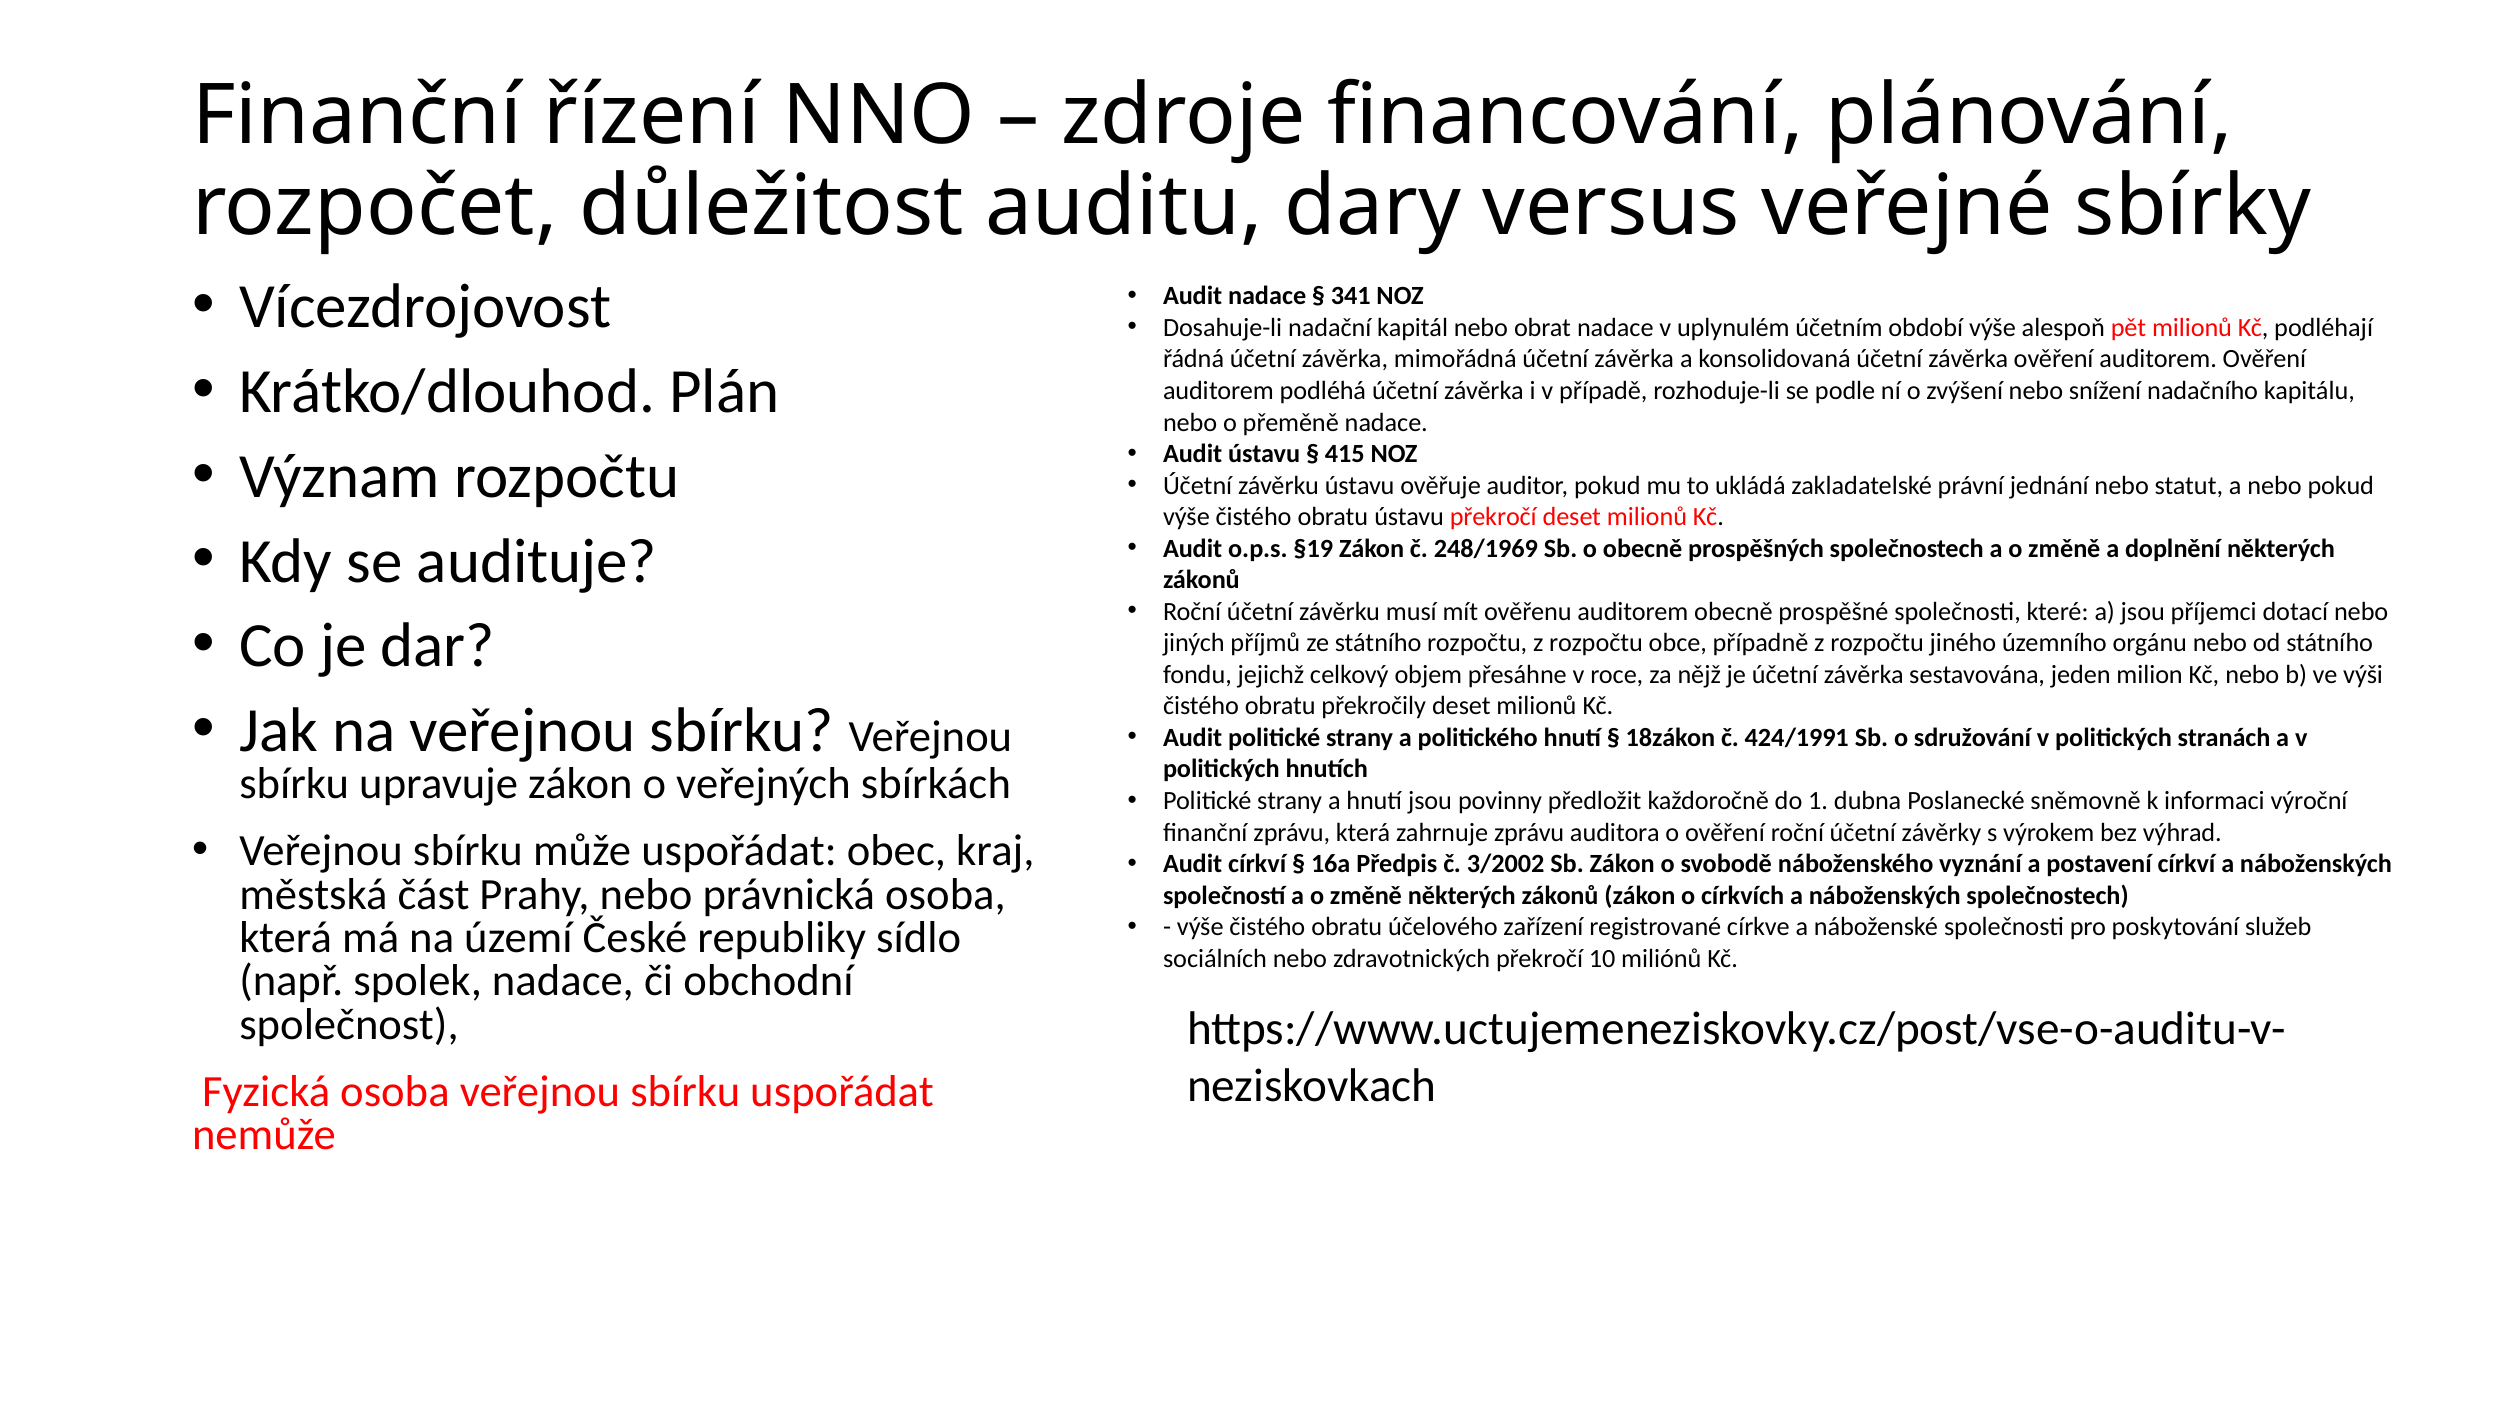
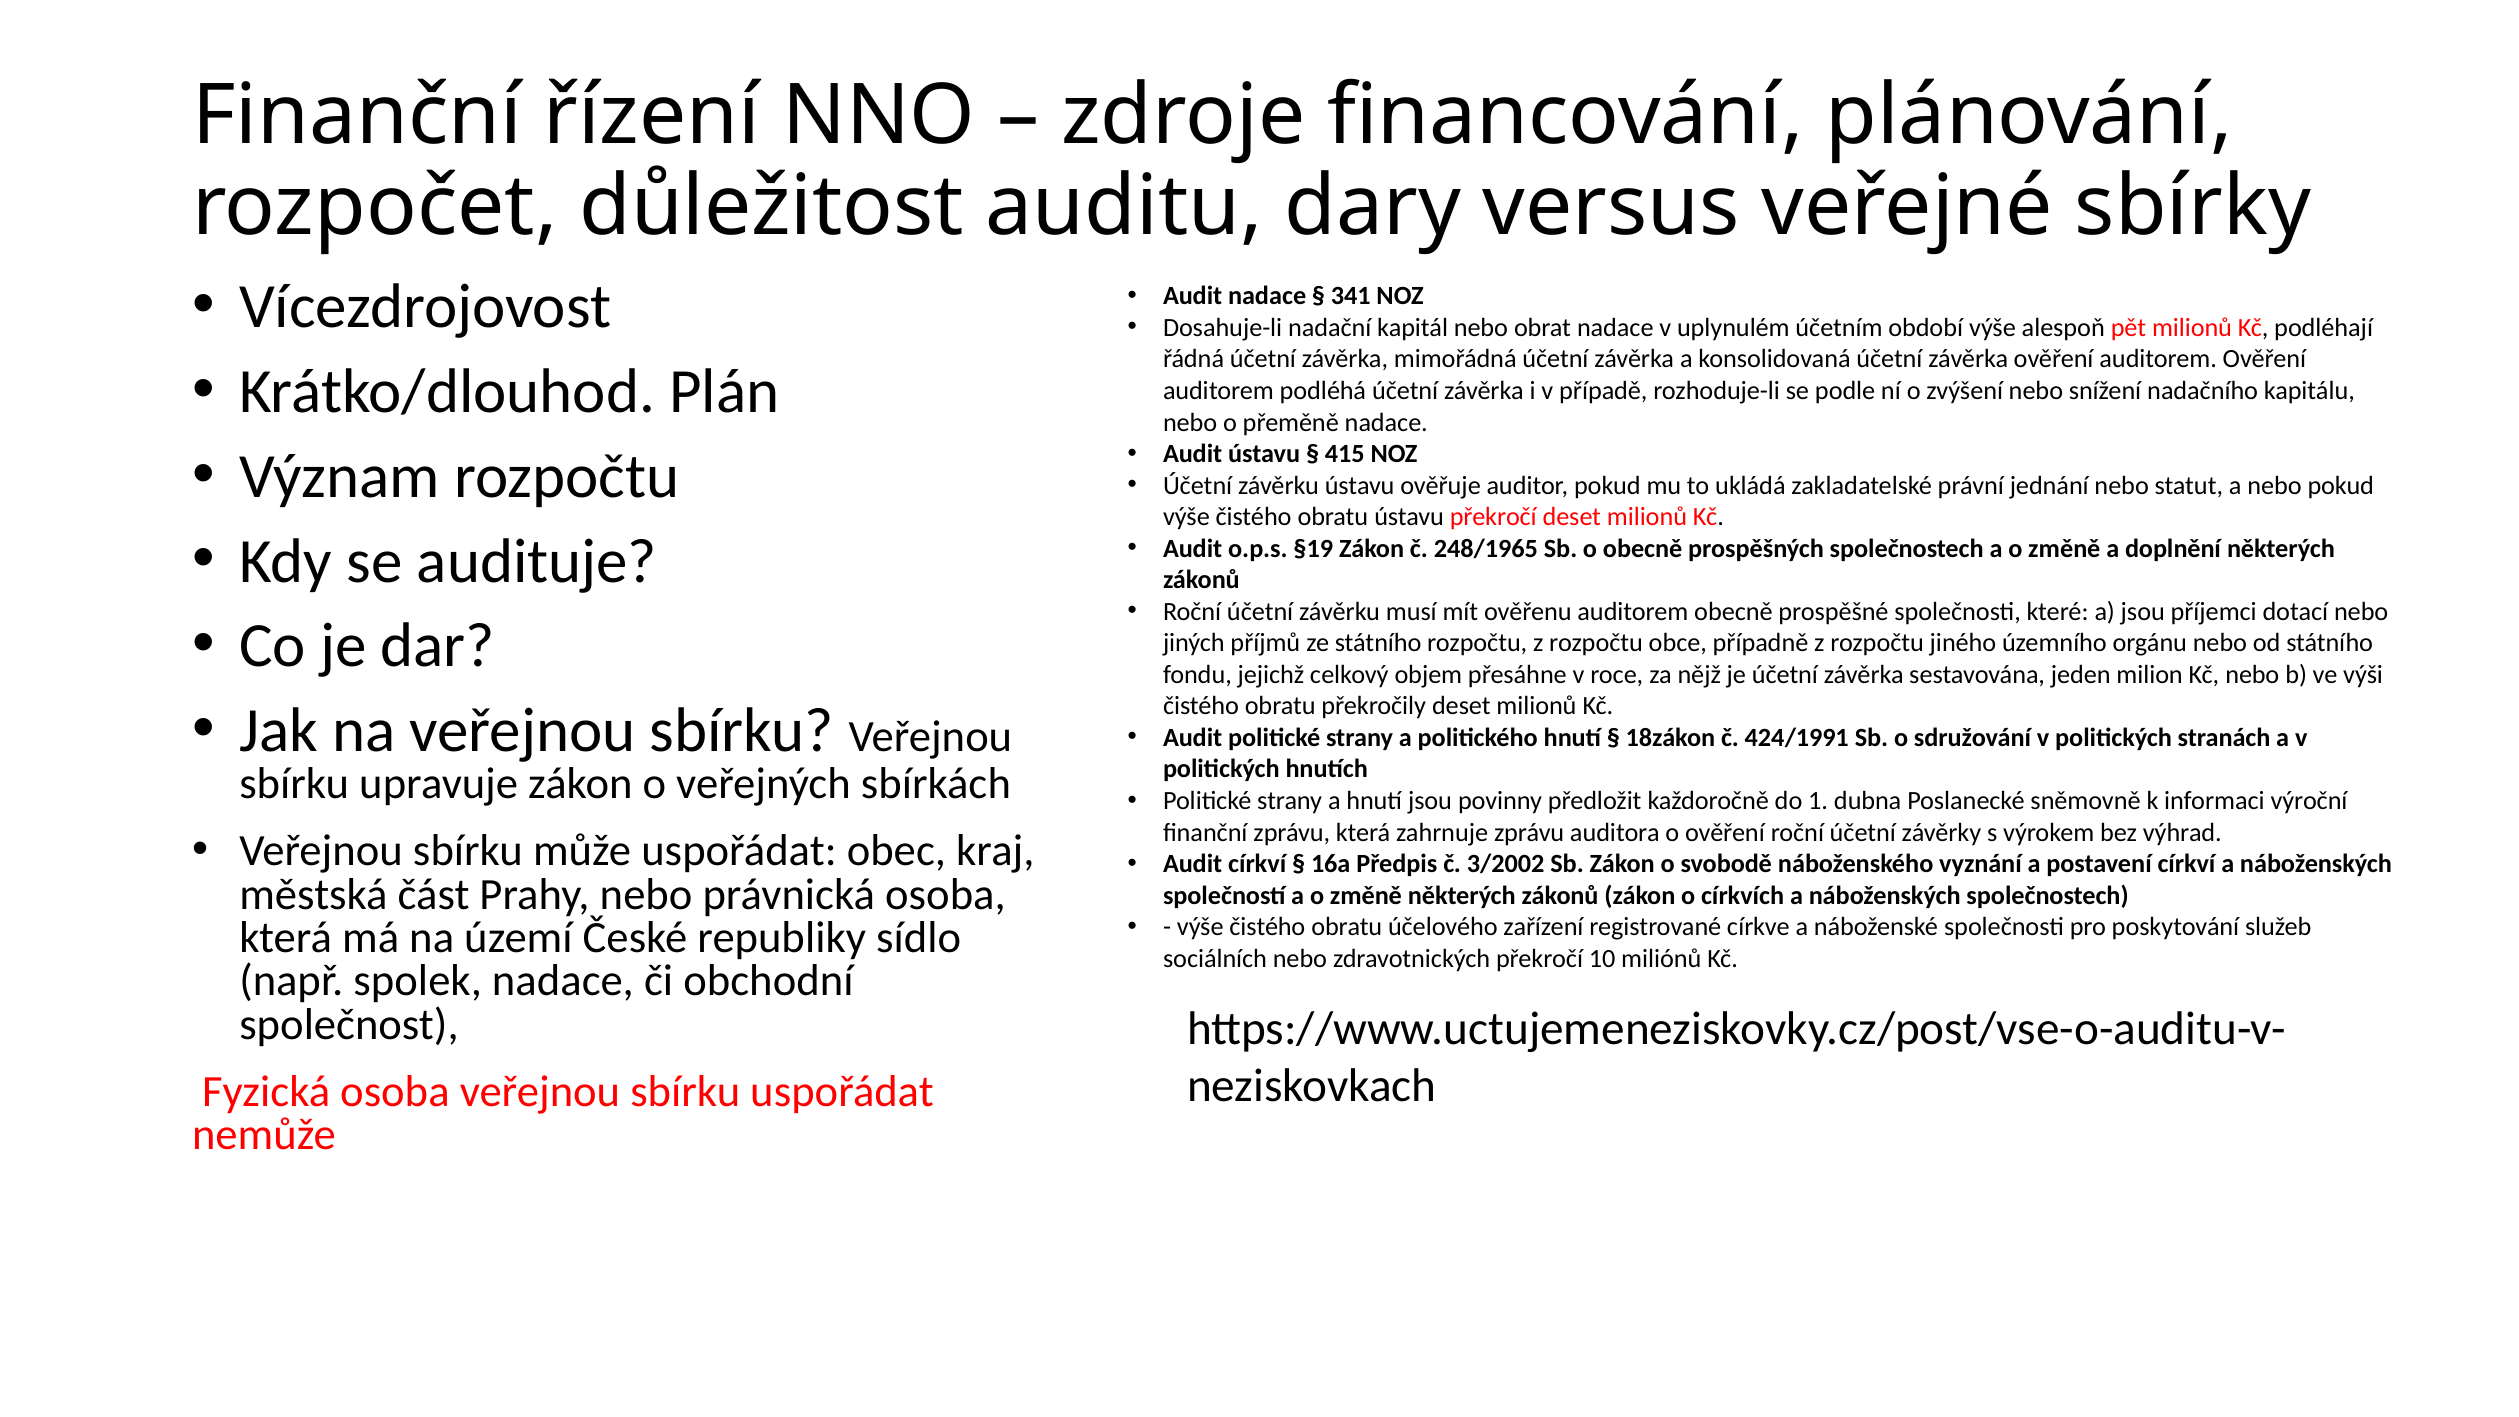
248/1969: 248/1969 -> 248/1965
